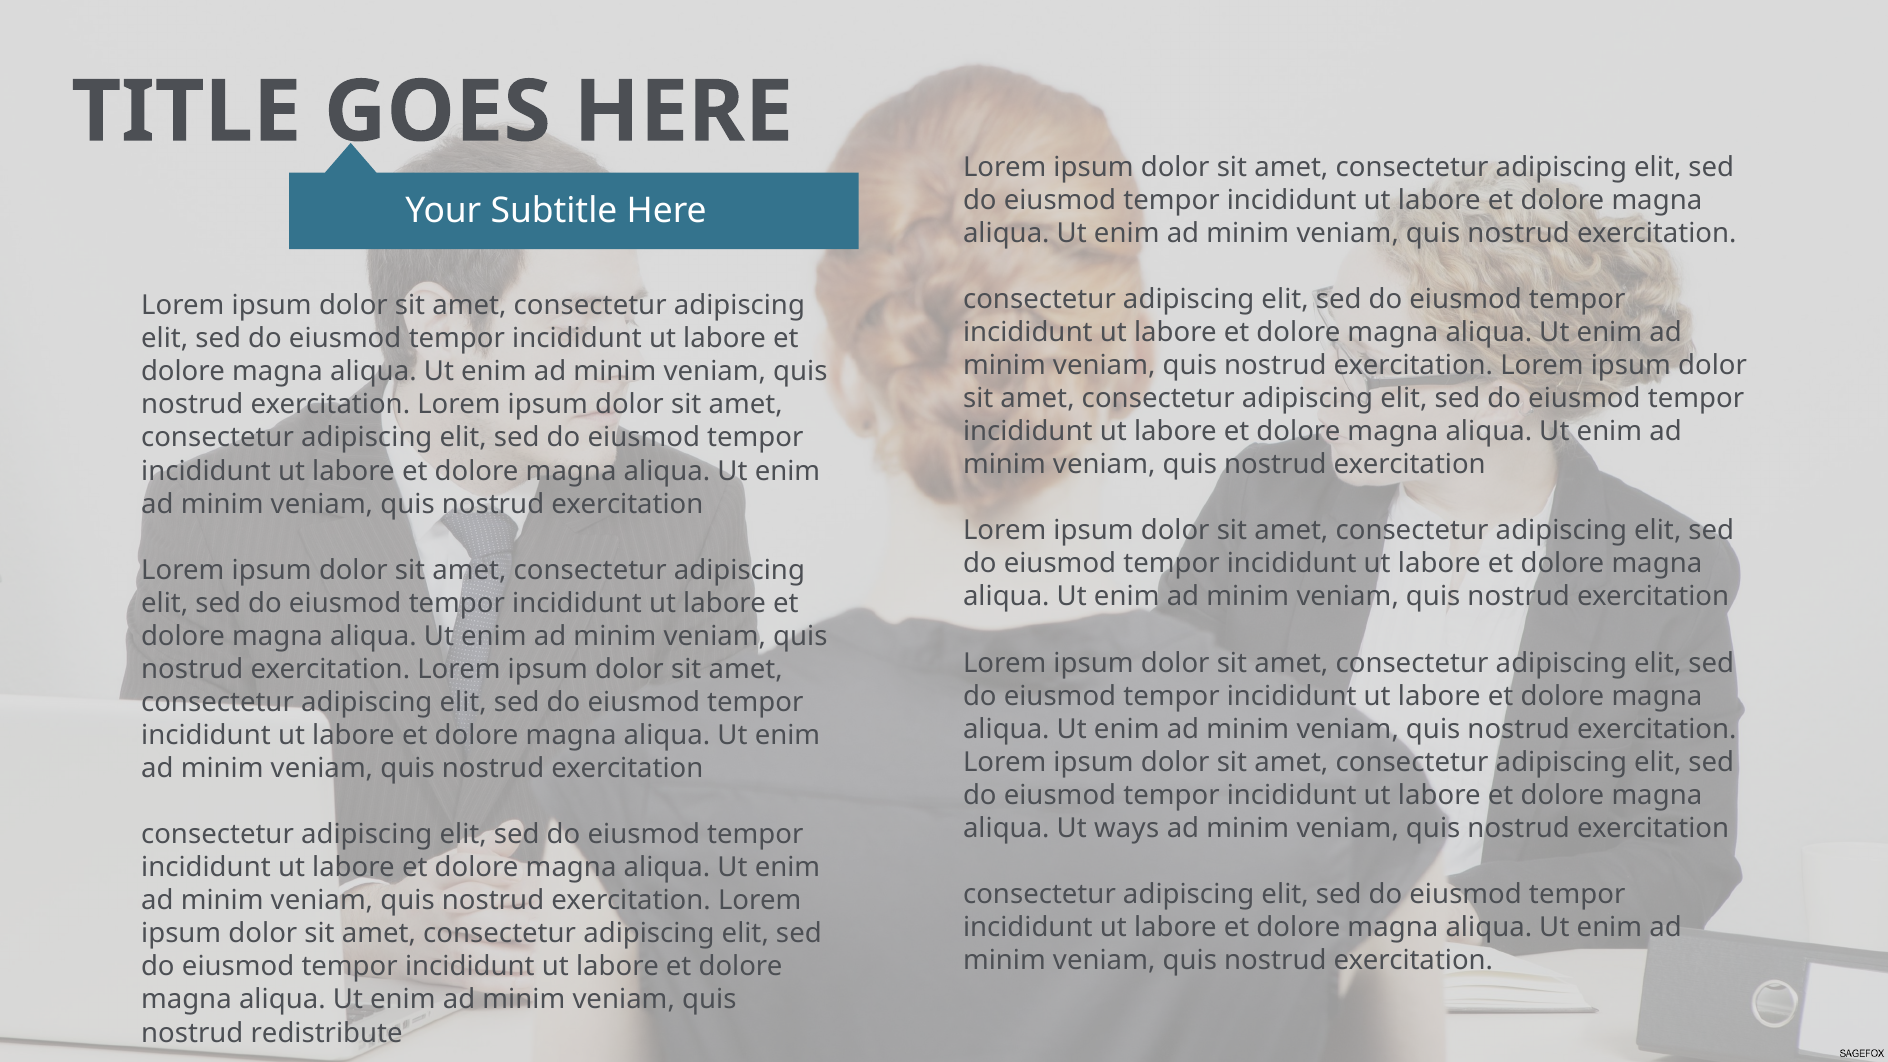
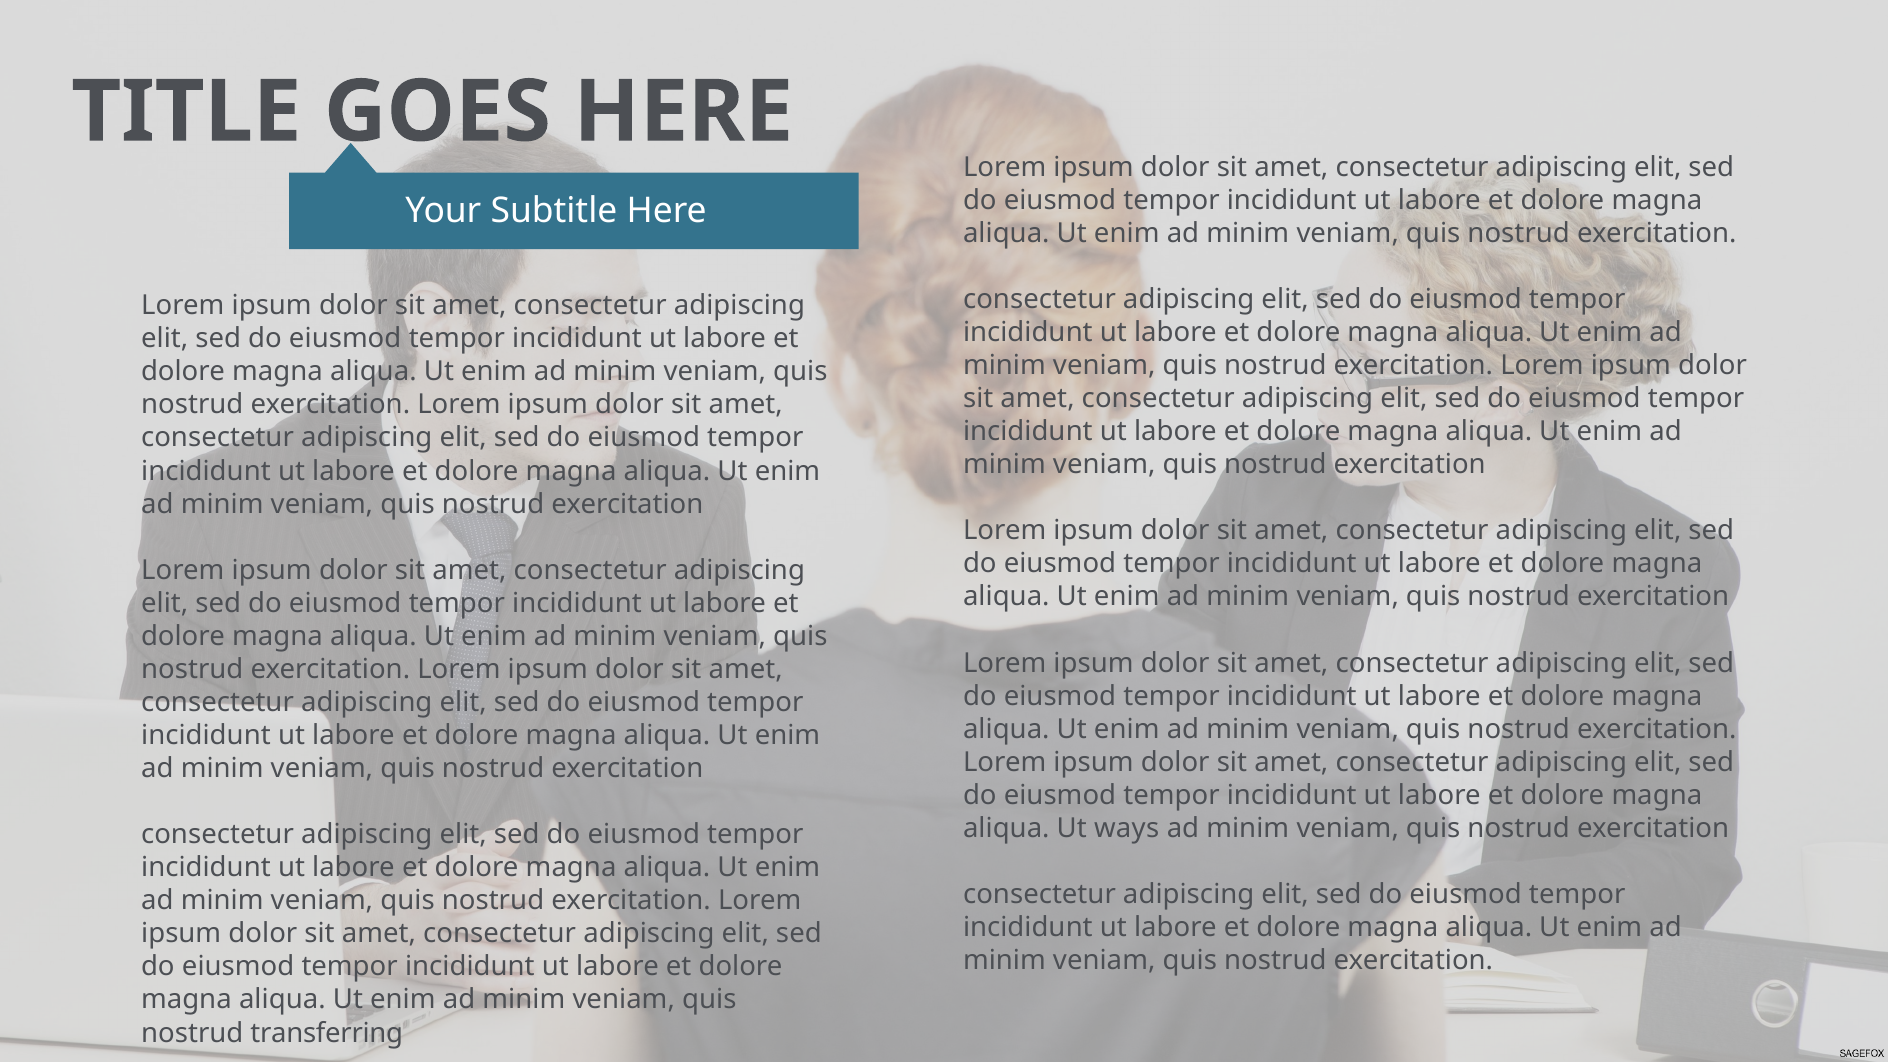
redistribute: redistribute -> transferring
